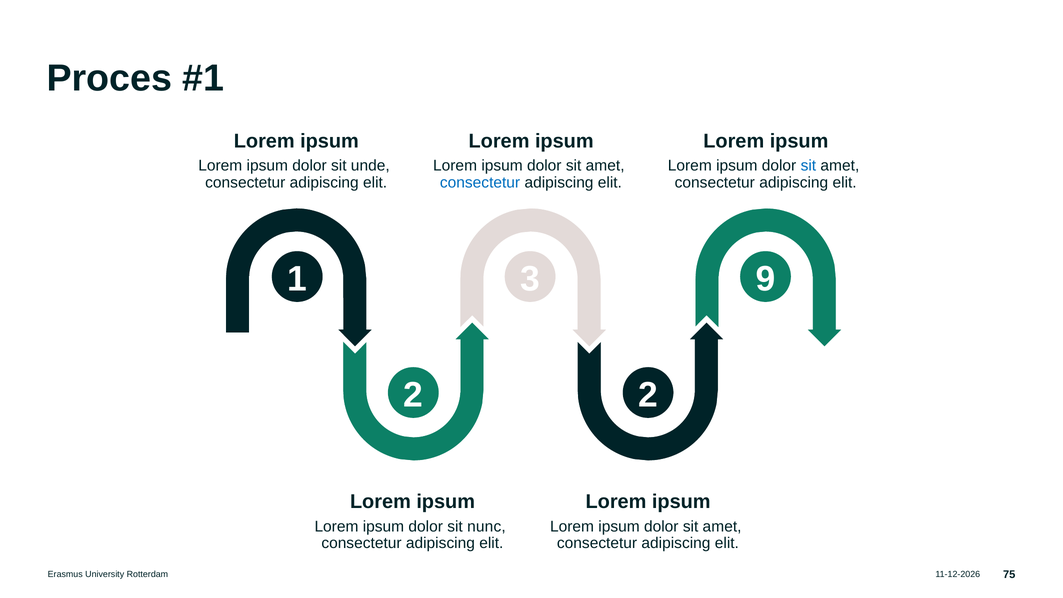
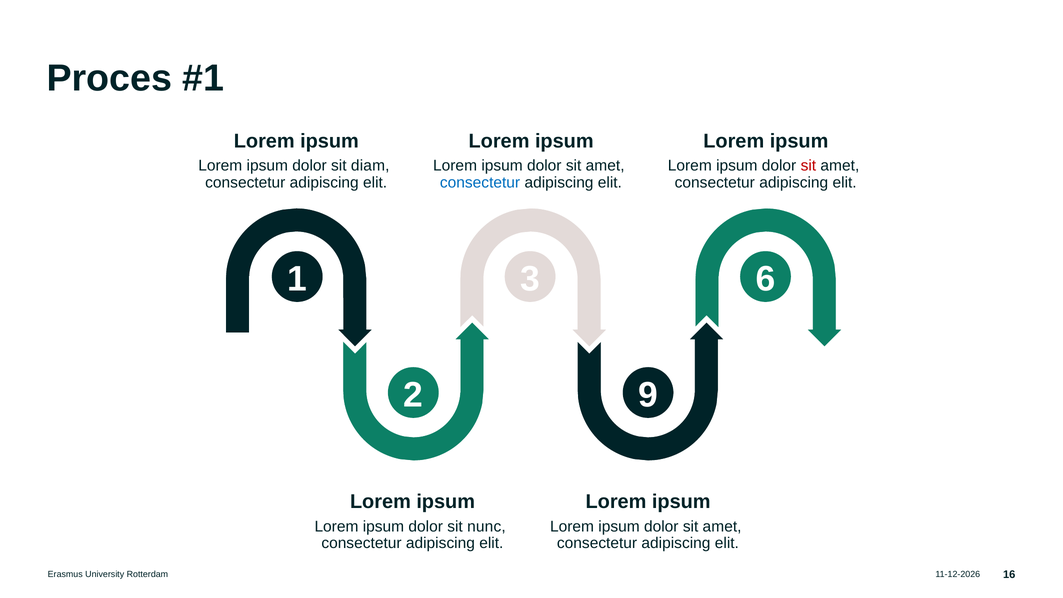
unde: unde -> diam
sit at (808, 166) colour: blue -> red
9: 9 -> 6
2 2: 2 -> 9
75: 75 -> 16
